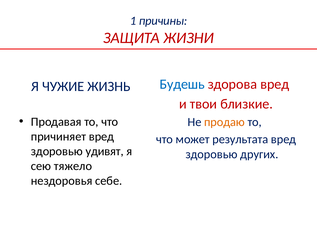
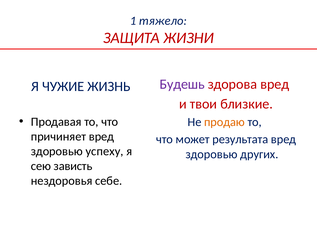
причины: причины -> тяжело
Будешь colour: blue -> purple
удивят: удивят -> успеху
тяжело: тяжело -> зависть
